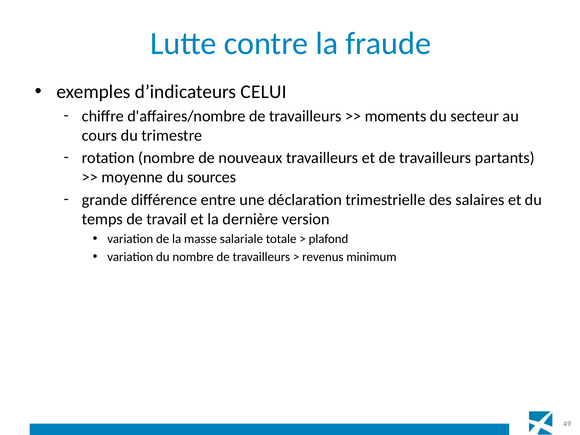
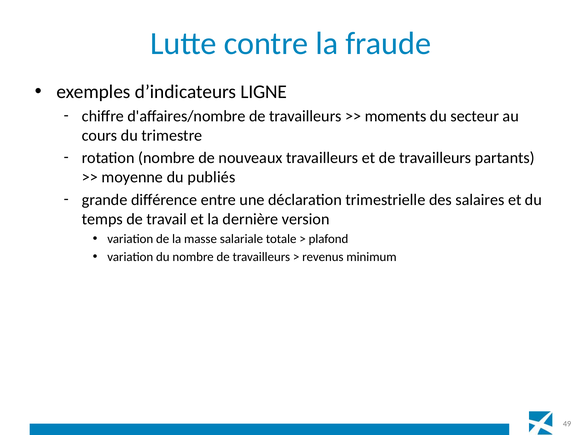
CELUI: CELUI -> LIGNE
sources: sources -> publiés
